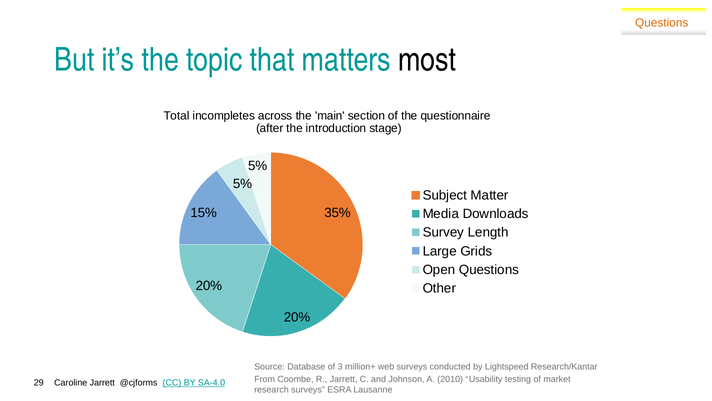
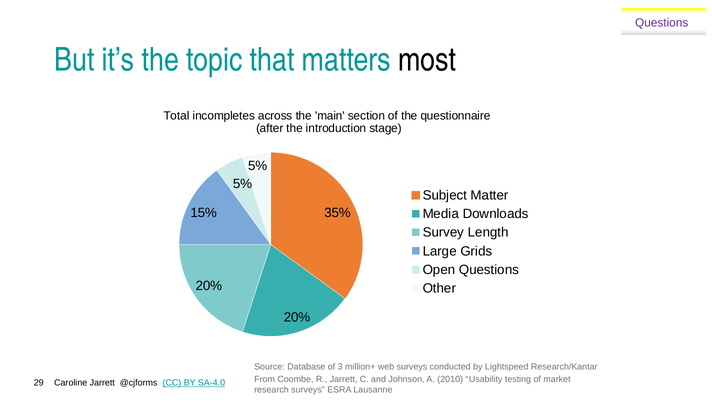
Questions at (662, 23) colour: orange -> purple
